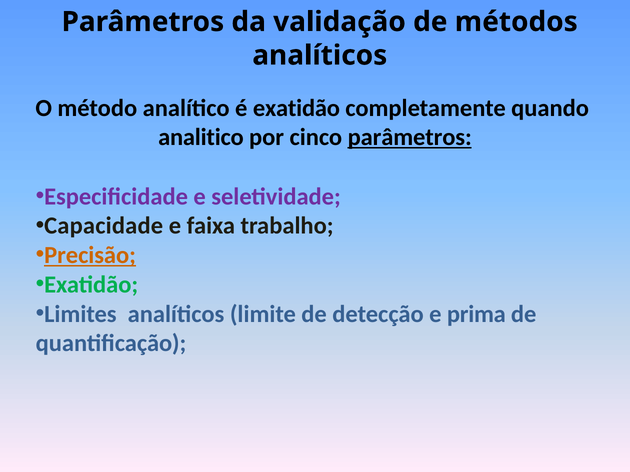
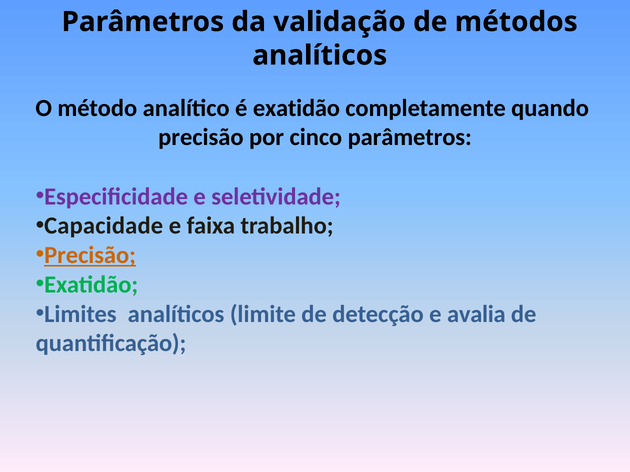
analitico at (201, 138): analitico -> precisão
parâmetros at (410, 138) underline: present -> none
prima: prima -> avalia
